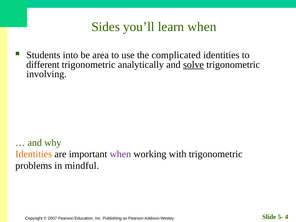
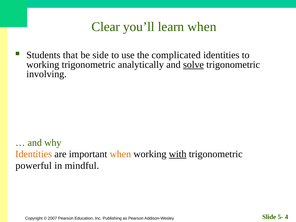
Sides: Sides -> Clear
into: into -> that
area: area -> side
different at (43, 65): different -> working
when at (120, 154) colour: purple -> orange
with underline: none -> present
problems: problems -> powerful
